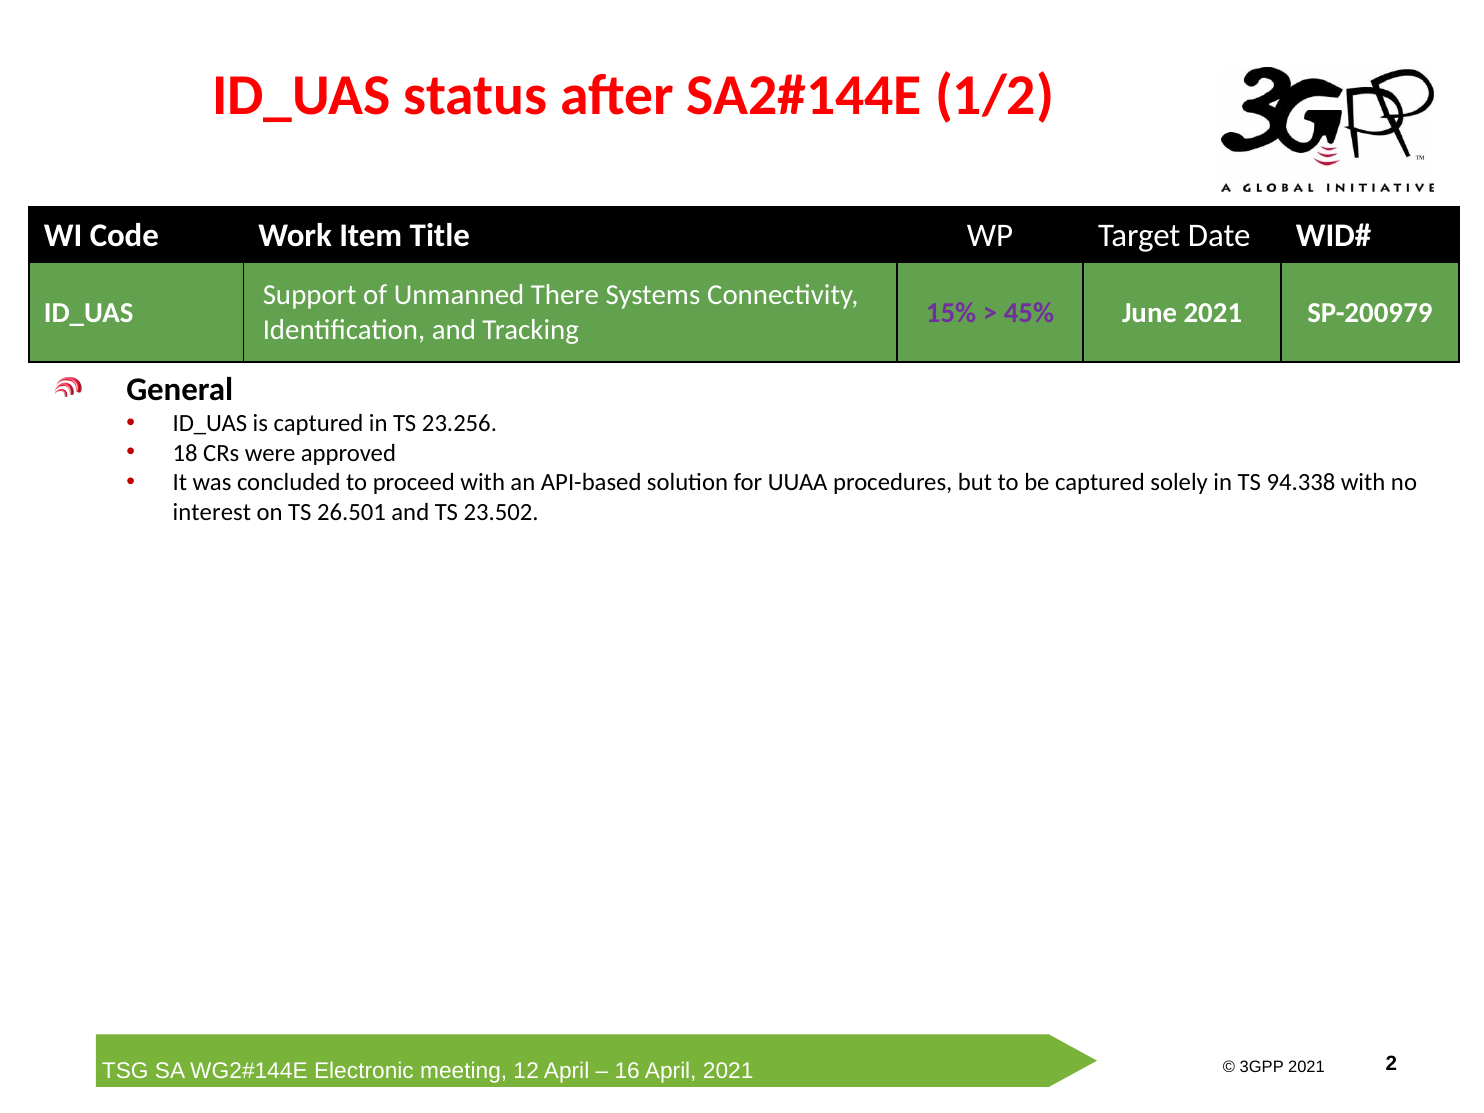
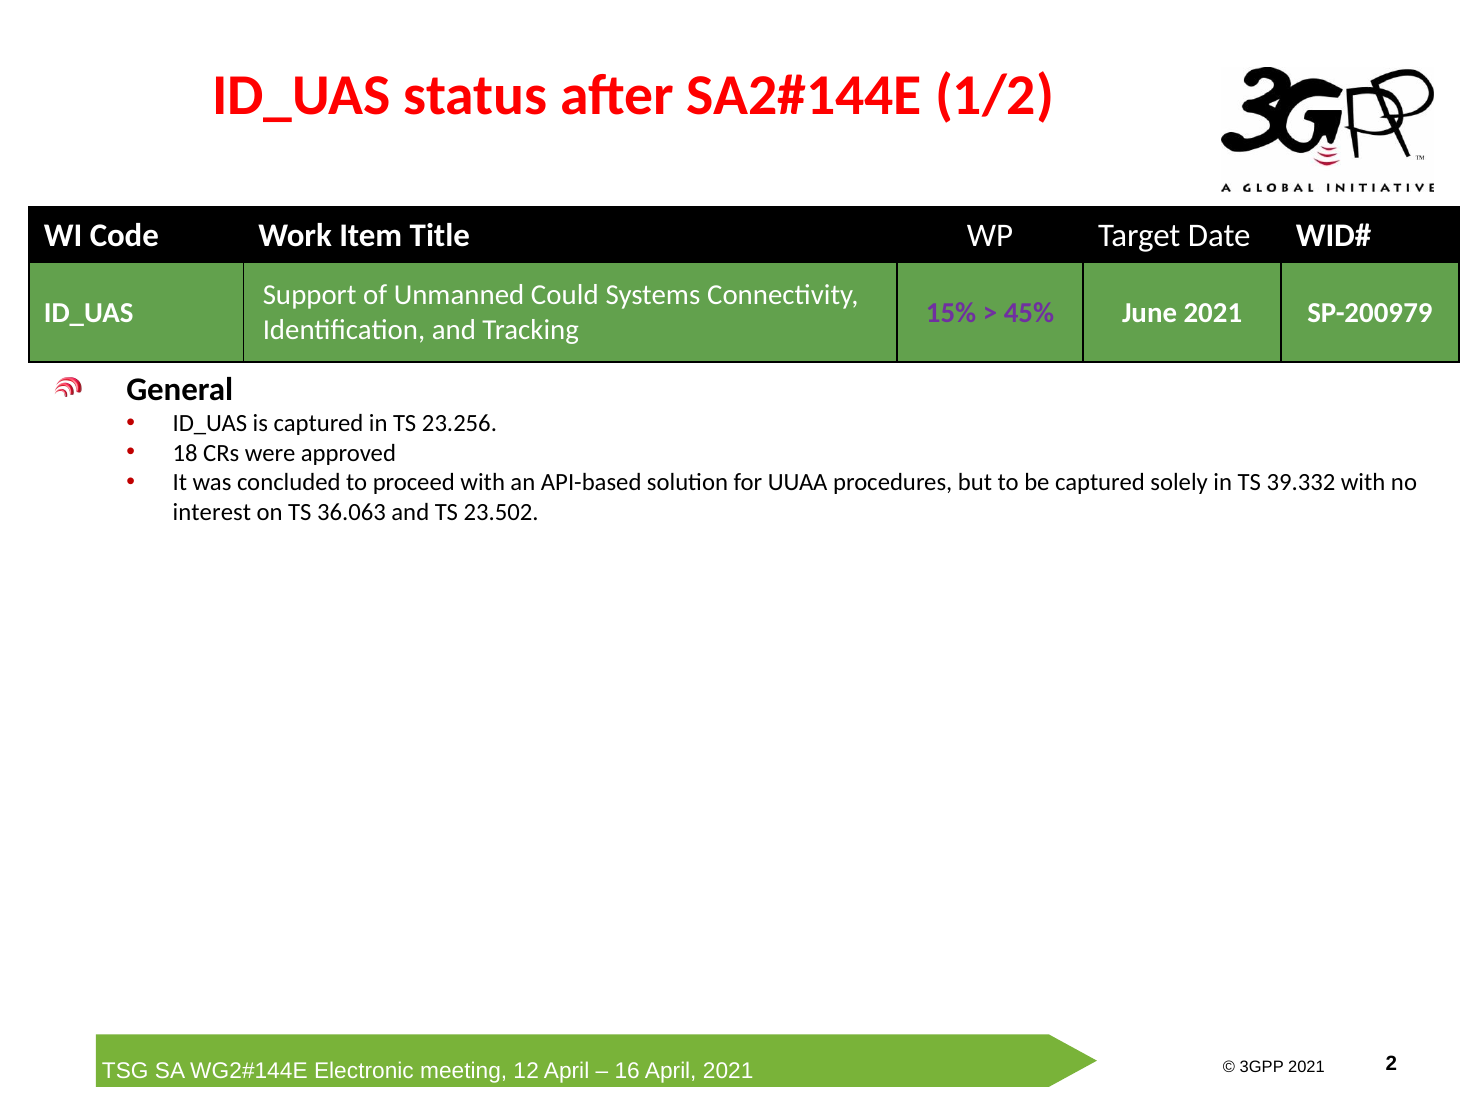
There: There -> Could
94.338: 94.338 -> 39.332
26.501: 26.501 -> 36.063
